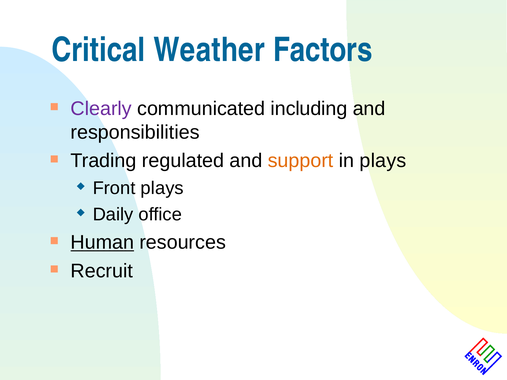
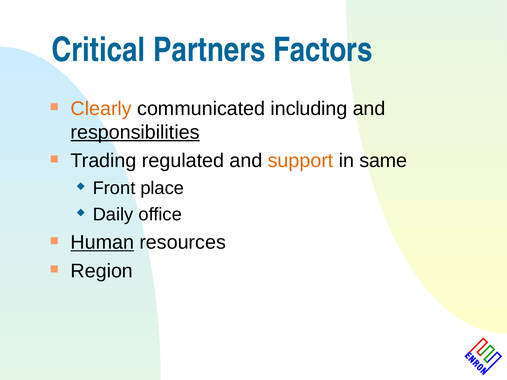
Weather: Weather -> Partners
Clearly colour: purple -> orange
responsibilities underline: none -> present
in plays: plays -> same
Front plays: plays -> place
Recruit: Recruit -> Region
